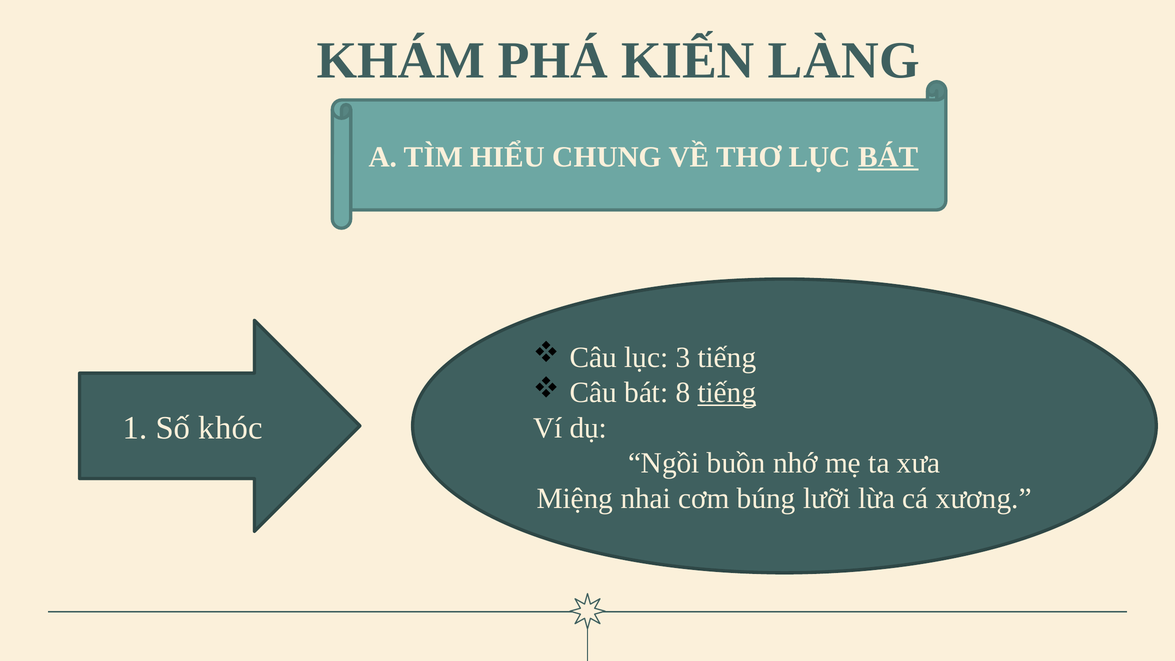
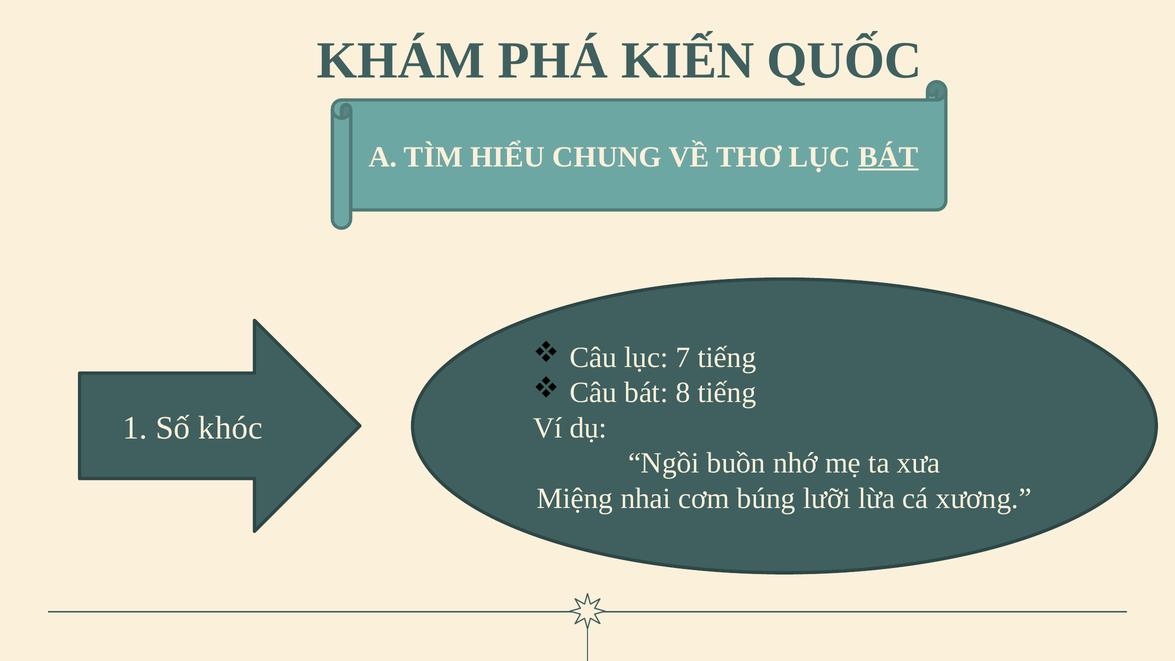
LÀNG: LÀNG -> QUỐC
3: 3 -> 7
tiếng at (727, 393) underline: present -> none
